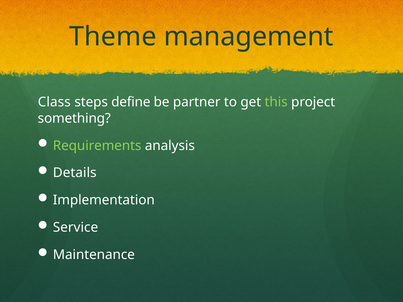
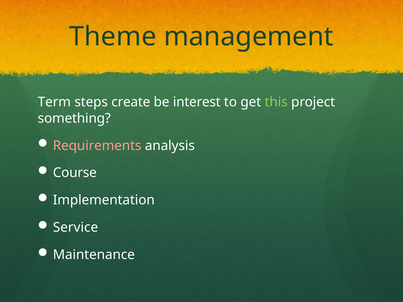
Class: Class -> Term
define: define -> create
partner: partner -> interest
Requirements colour: light green -> pink
Details: Details -> Course
